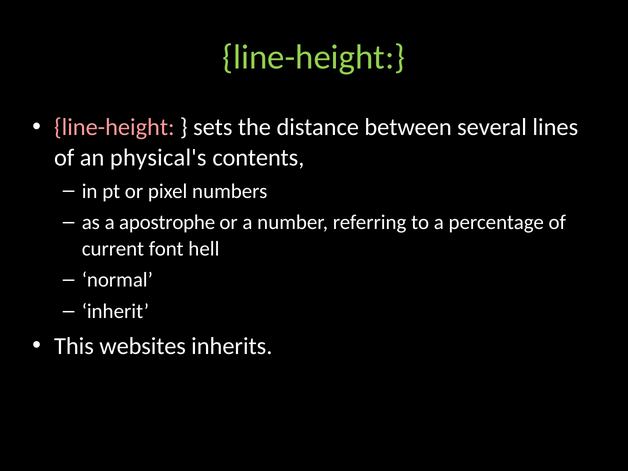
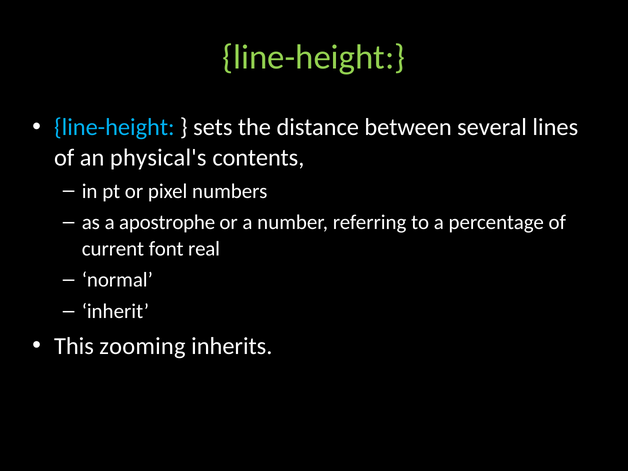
line-height at (114, 127) colour: pink -> light blue
hell: hell -> real
websites: websites -> zooming
